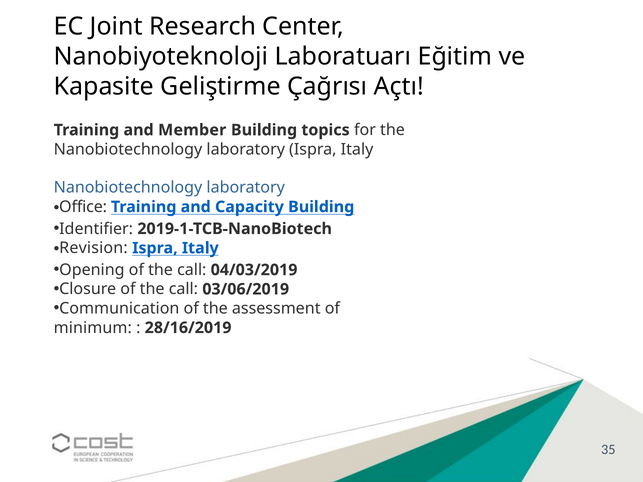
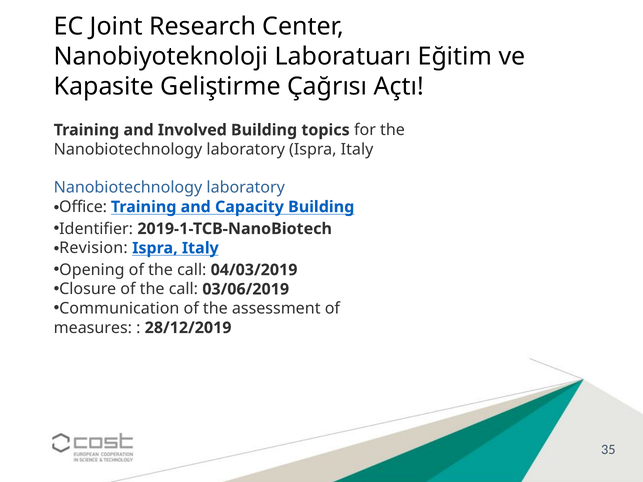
Member: Member -> Involved
minimum: minimum -> measures
28/16/2019: 28/16/2019 -> 28/12/2019
